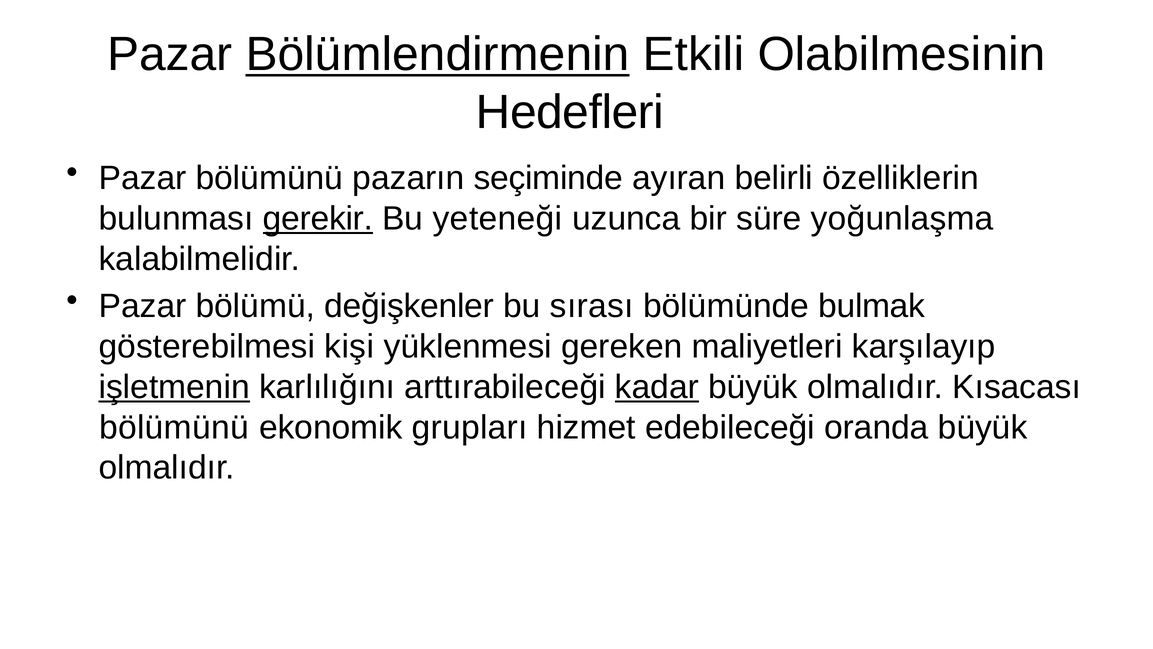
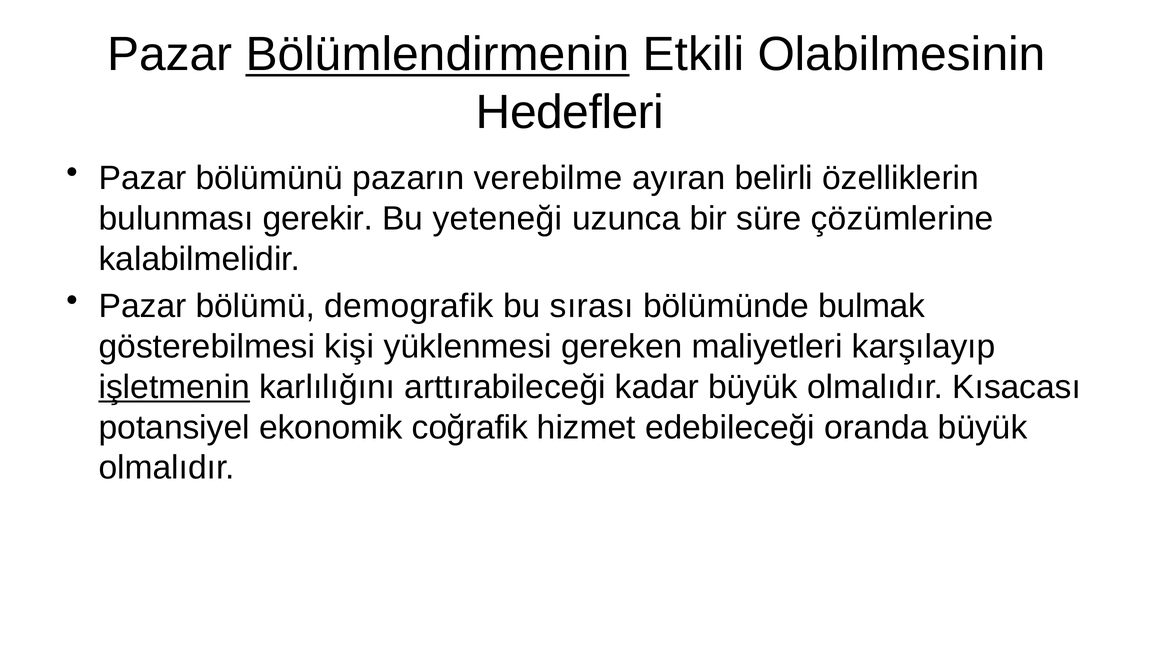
seçiminde: seçiminde -> verebilme
gerekir underline: present -> none
yoğunlaşma: yoğunlaşma -> çözümlerine
değişkenler: değişkenler -> demografik
kadar underline: present -> none
bölümünü at (174, 427): bölümünü -> potansiyel
grupları: grupları -> coğrafik
